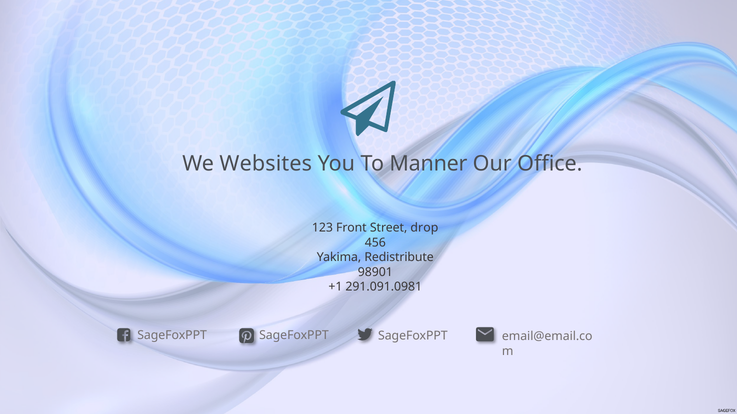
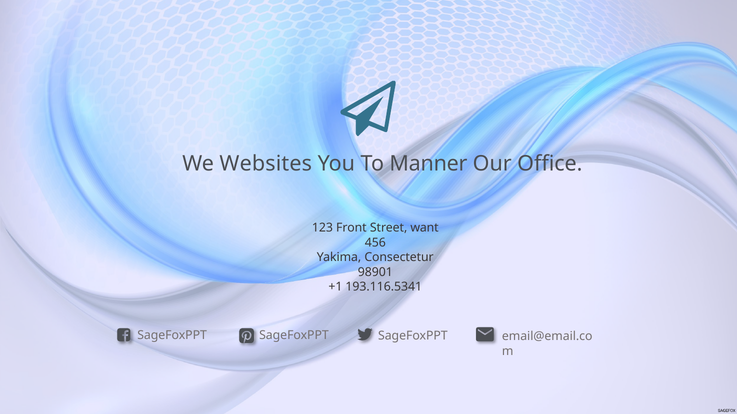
drop: drop -> want
Redistribute: Redistribute -> Consectetur
291.091.0981: 291.091.0981 -> 193.116.5341
